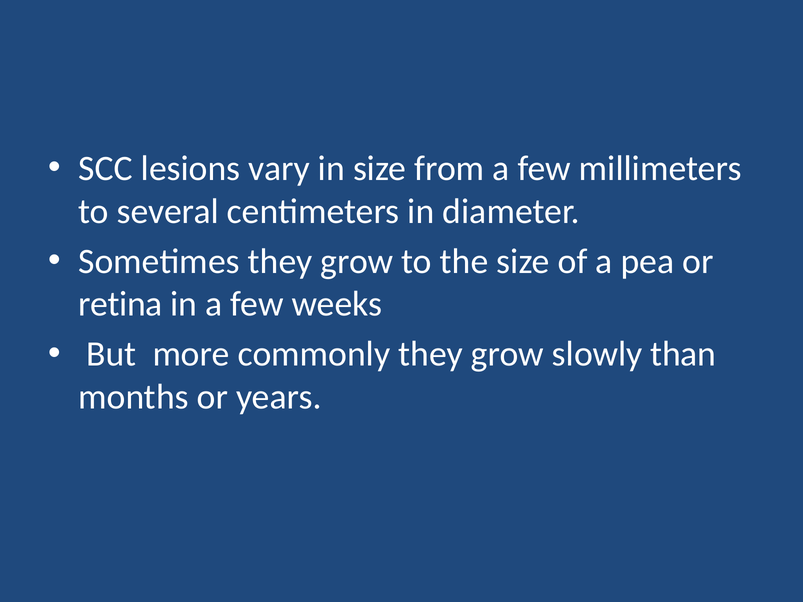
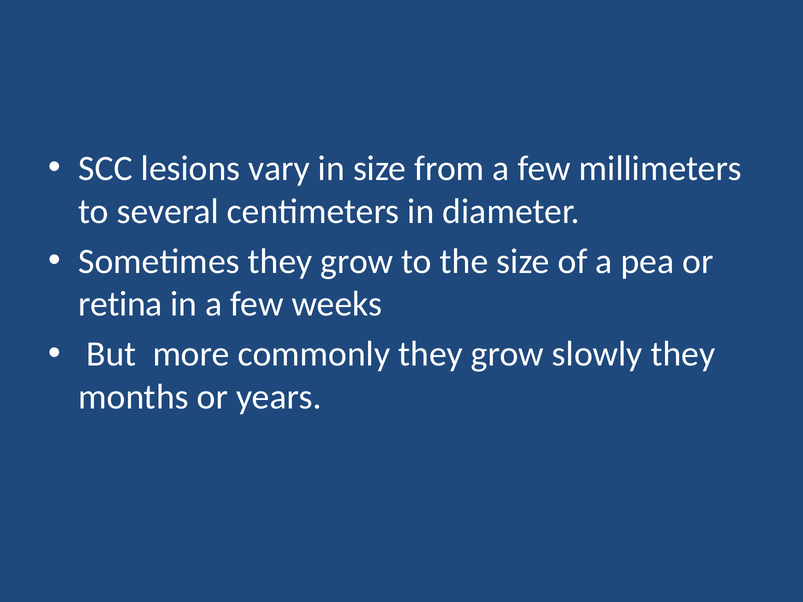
slowly than: than -> they
